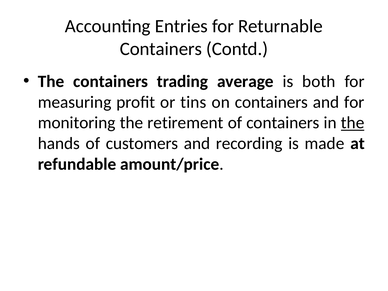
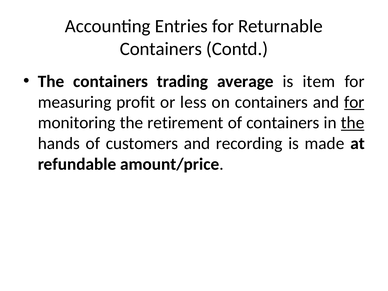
both: both -> item
tins: tins -> less
for at (354, 102) underline: none -> present
